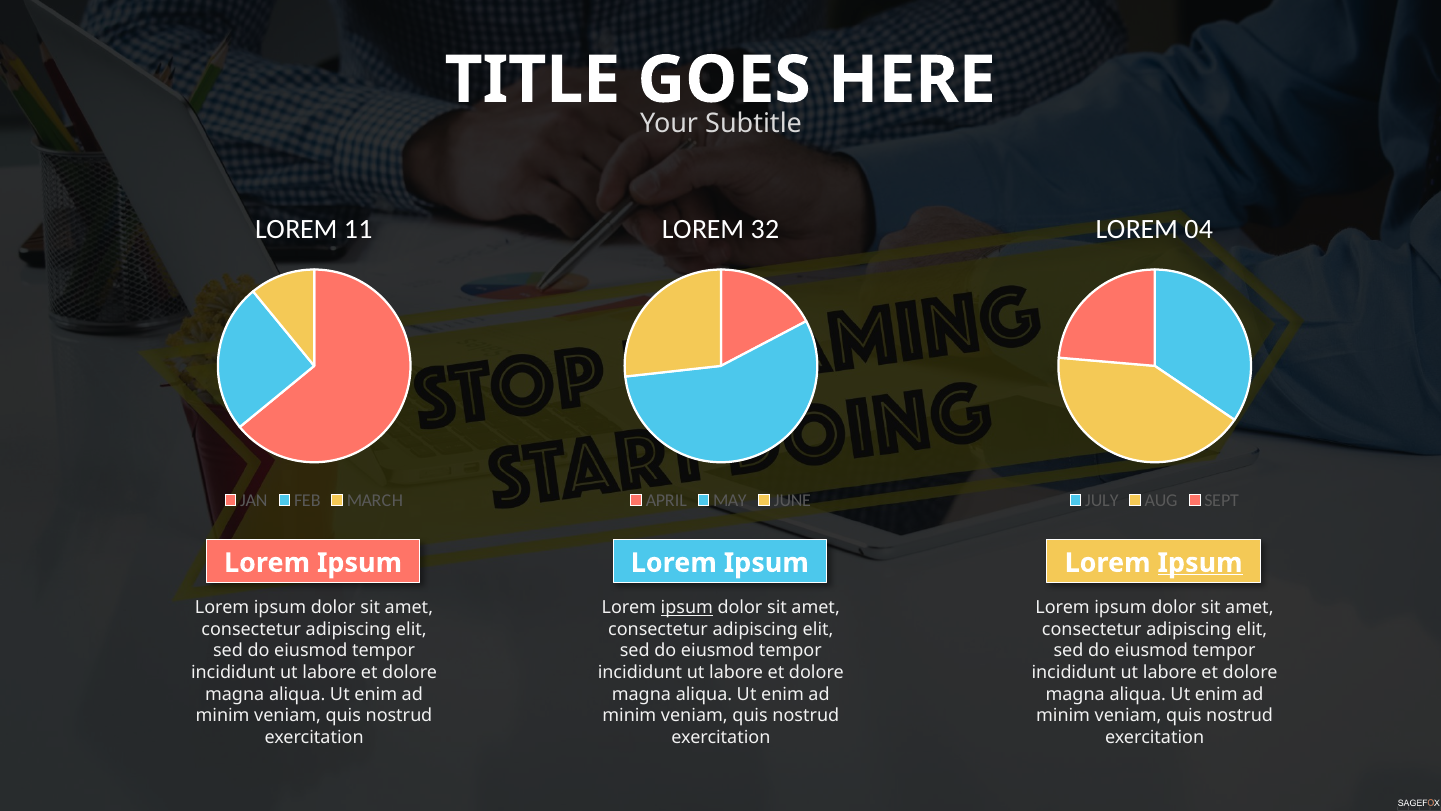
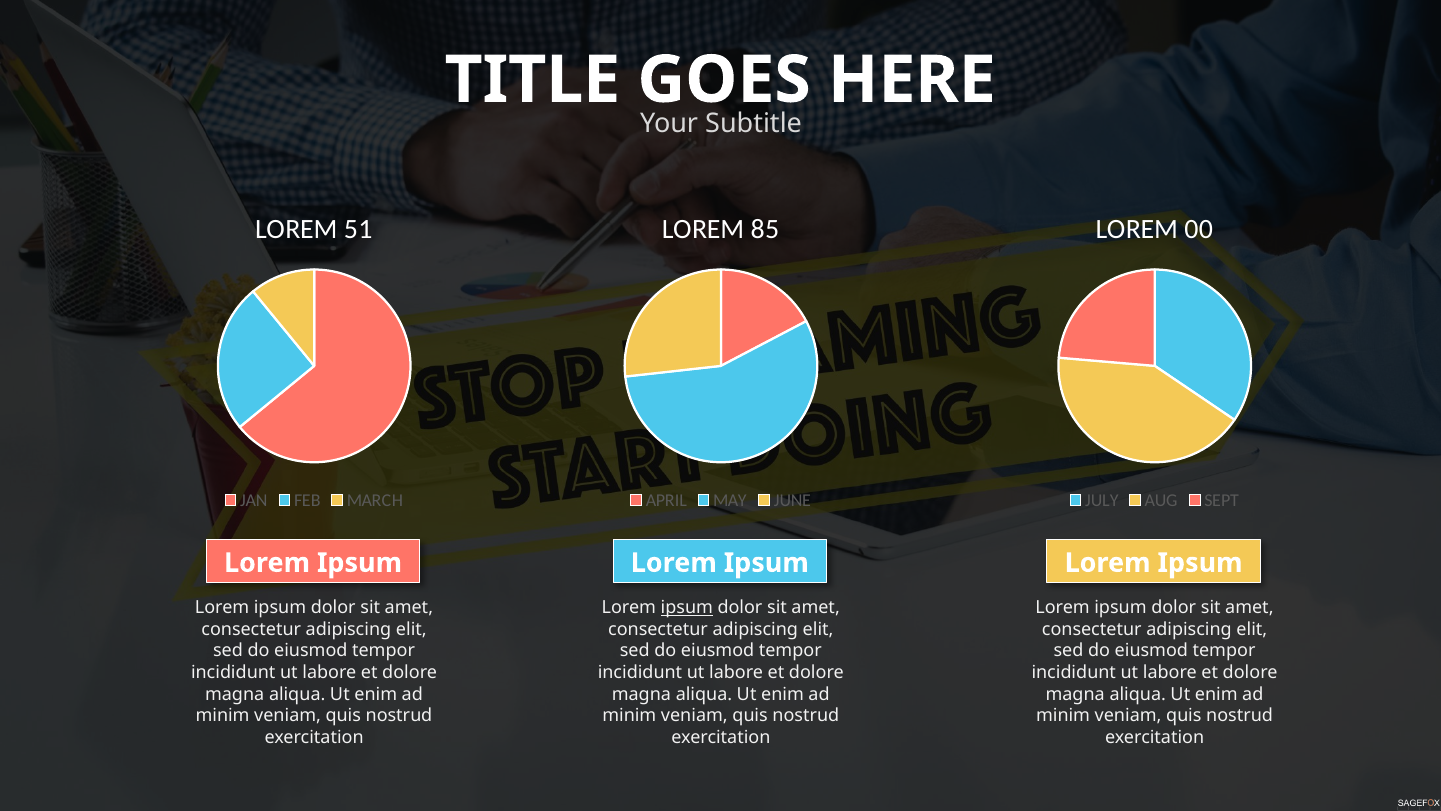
11: 11 -> 51
32: 32 -> 85
04: 04 -> 00
Ipsum at (1200, 563) underline: present -> none
